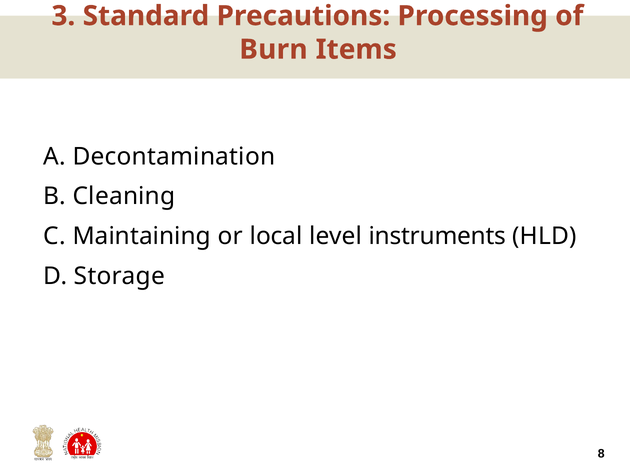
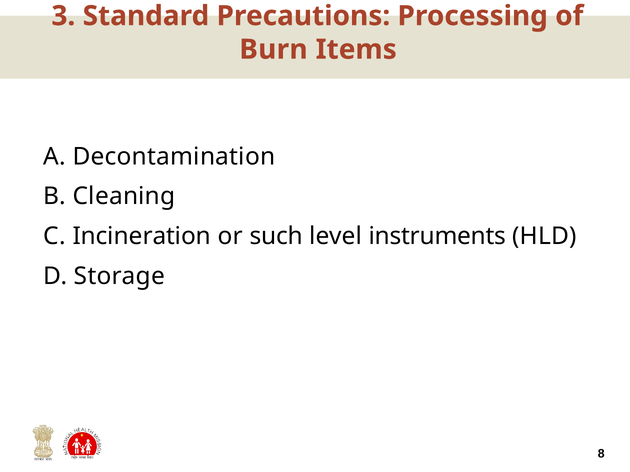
Maintaining: Maintaining -> Incineration
local: local -> such
